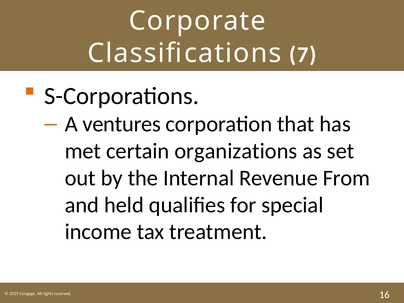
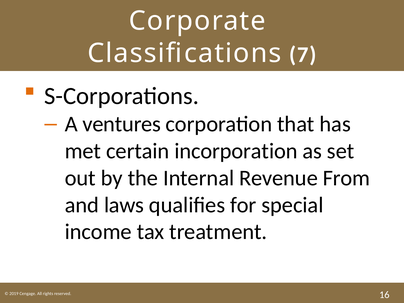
organizations: organizations -> incorporation
held: held -> laws
